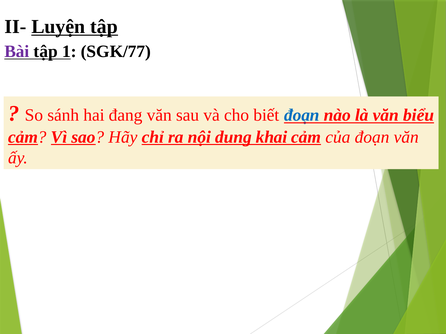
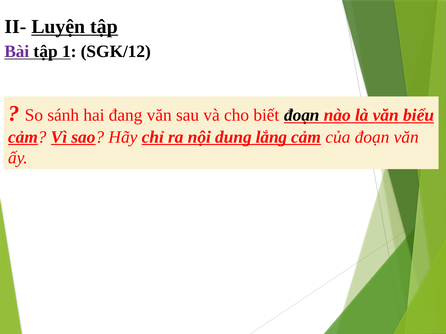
SGK/77: SGK/77 -> SGK/12
đoạn at (302, 115) colour: blue -> black
khai: khai -> lắng
